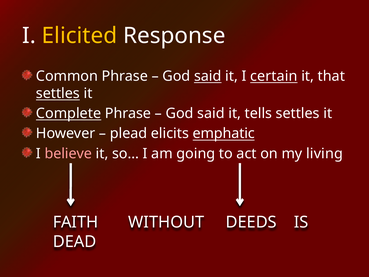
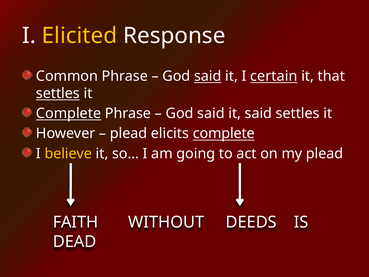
it tells: tells -> said
elicits emphatic: emphatic -> complete
believe colour: pink -> yellow
my living: living -> plead
